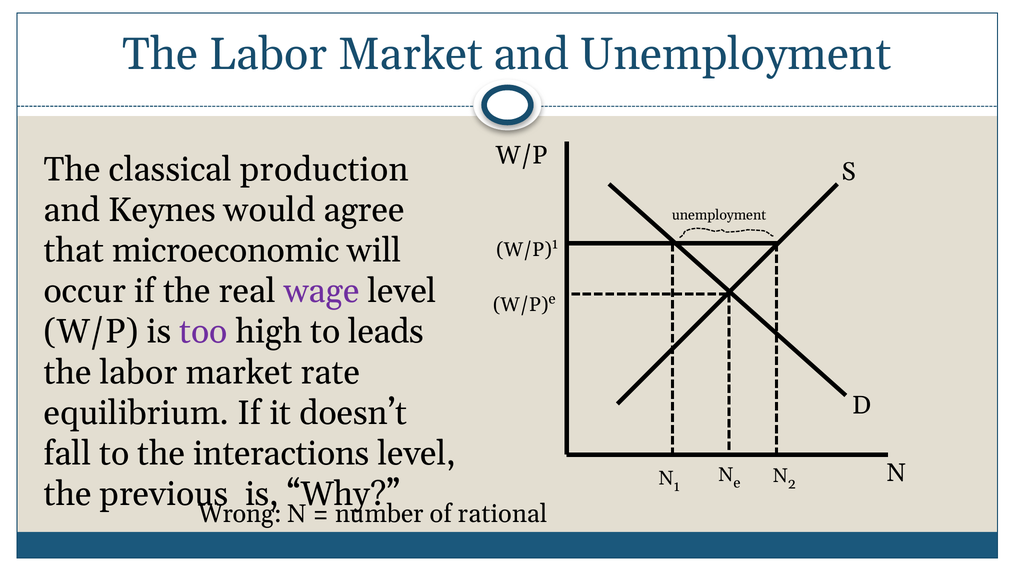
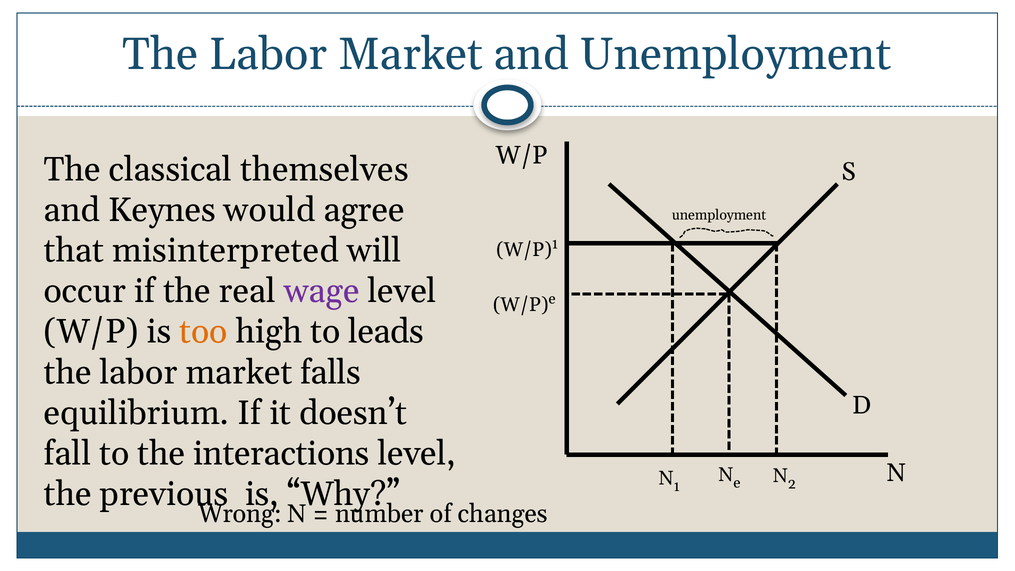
production: production -> themselves
microeconomic: microeconomic -> misinterpreted
too colour: purple -> orange
rate: rate -> falls
rational: rational -> changes
